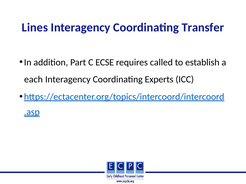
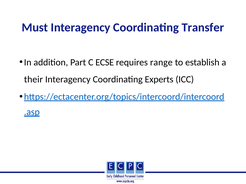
Lines: Lines -> Must
called: called -> range
each: each -> their
